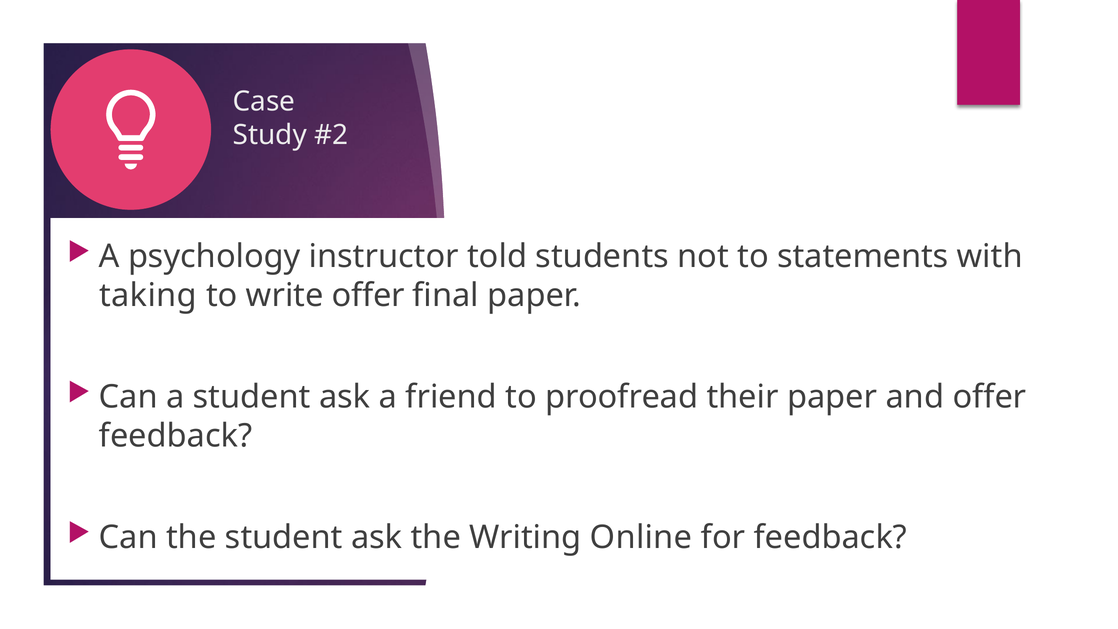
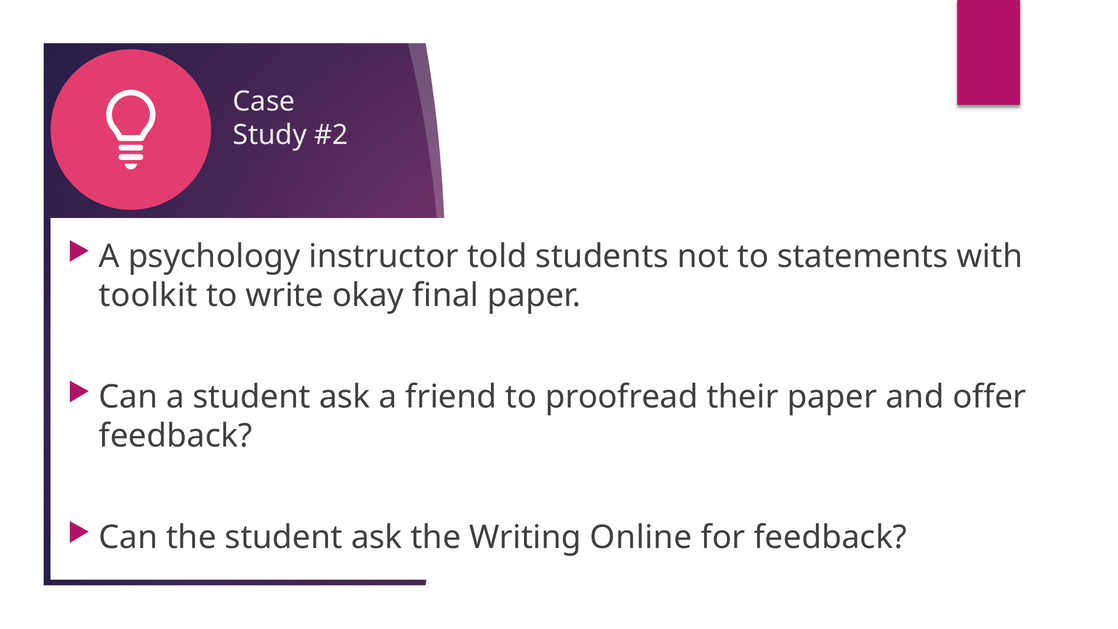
taking: taking -> toolkit
write offer: offer -> okay
